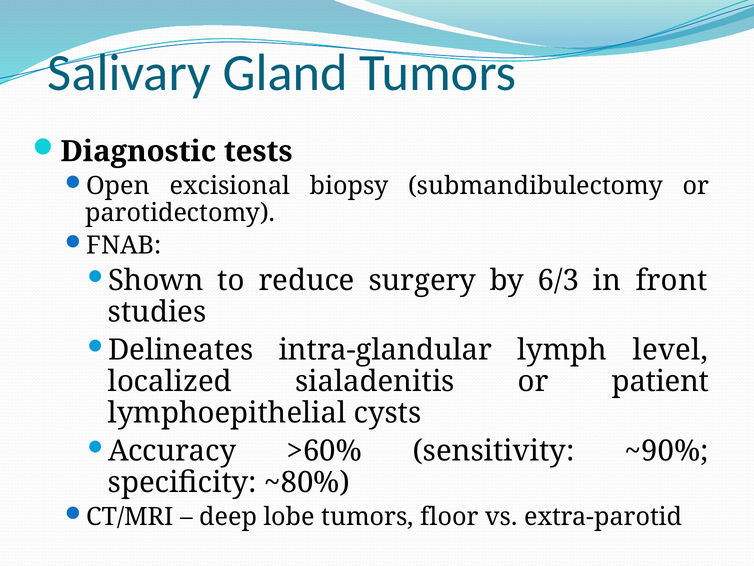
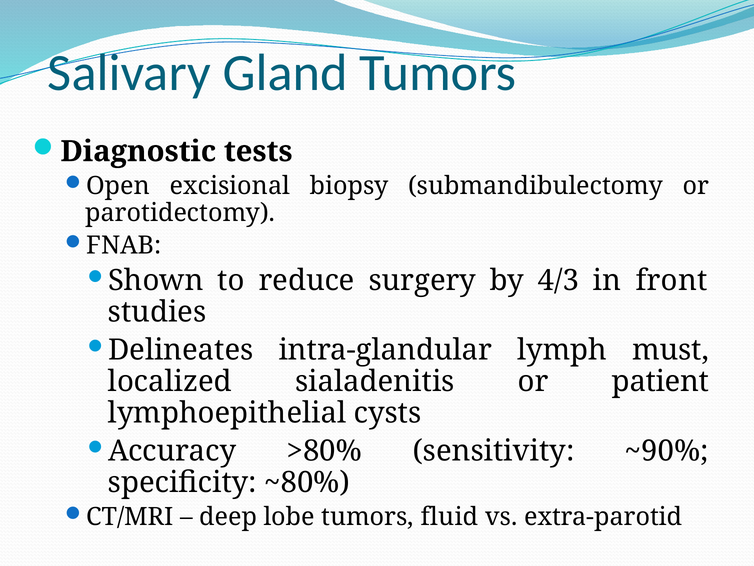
6/3: 6/3 -> 4/3
level: level -> must
>60%: >60% -> >80%
floor: floor -> fluid
